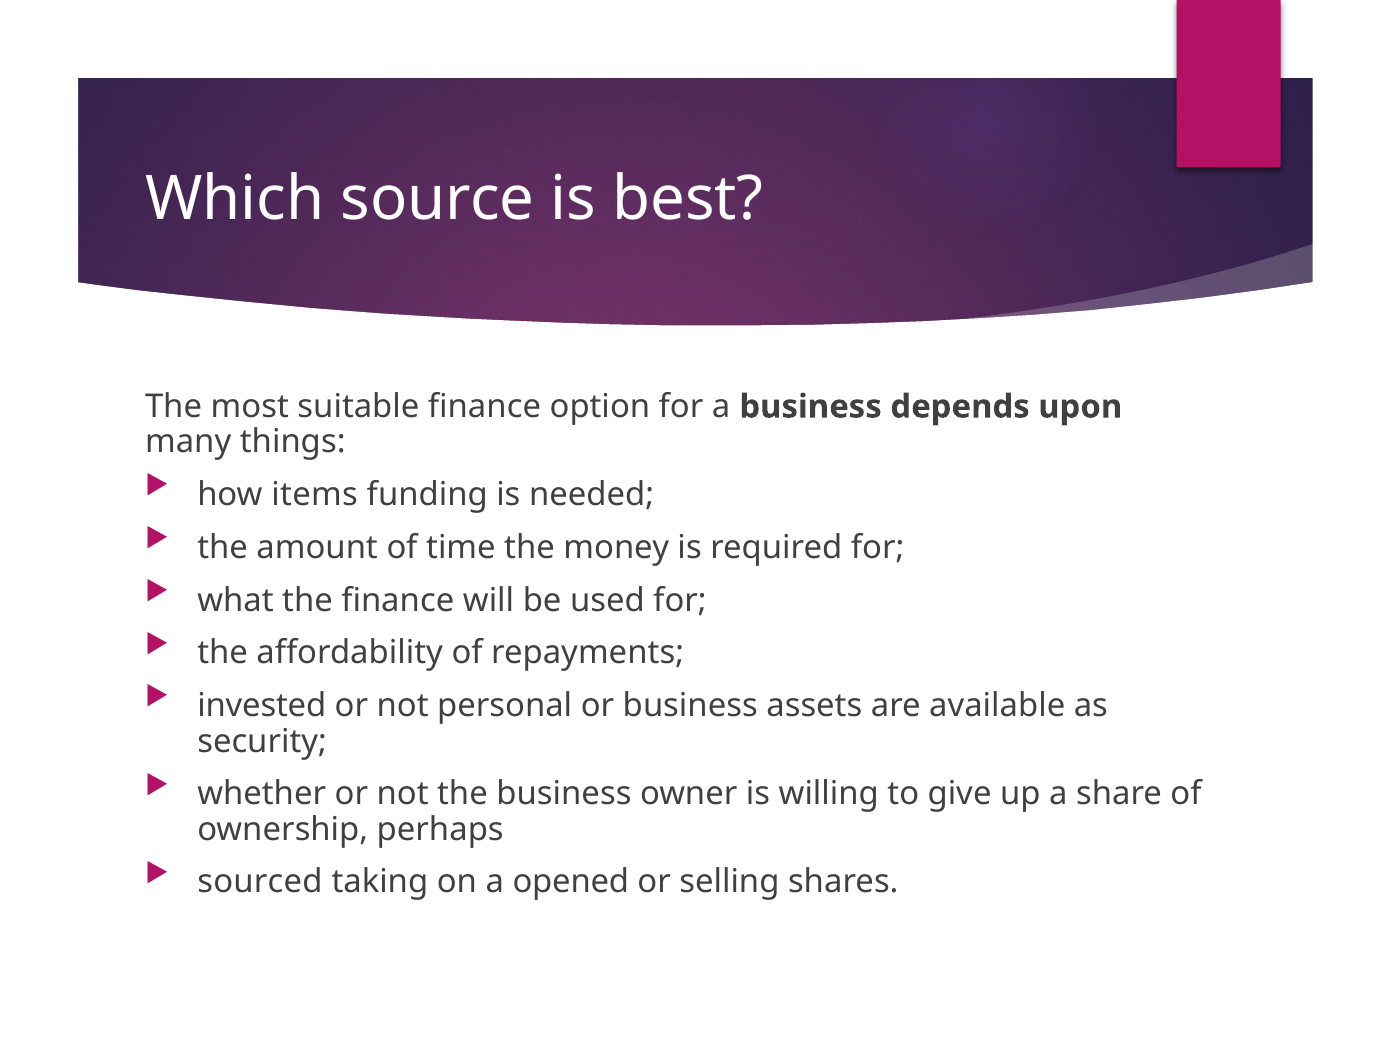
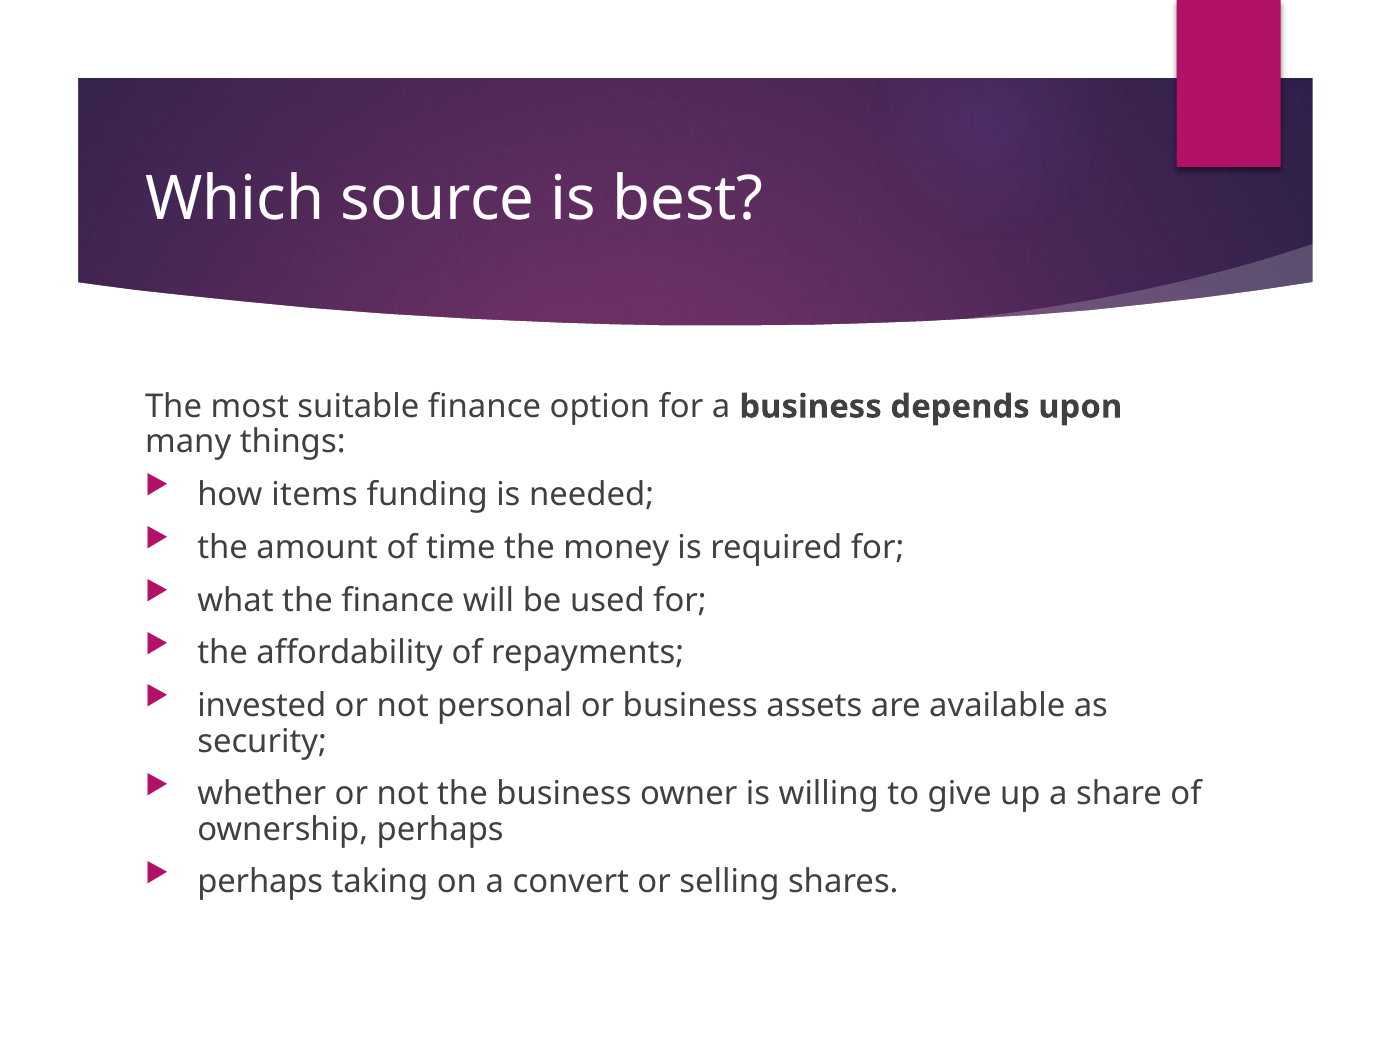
sourced at (260, 883): sourced -> perhaps
opened: opened -> convert
